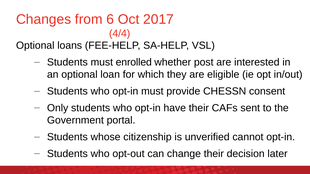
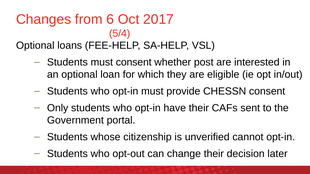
4/4: 4/4 -> 5/4
must enrolled: enrolled -> consent
